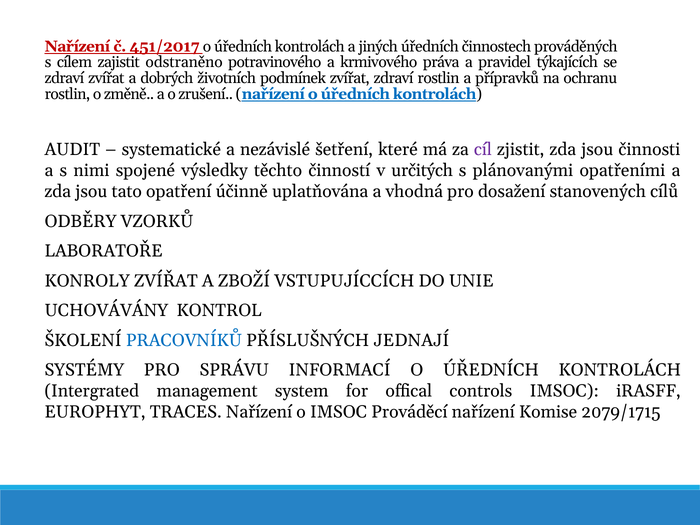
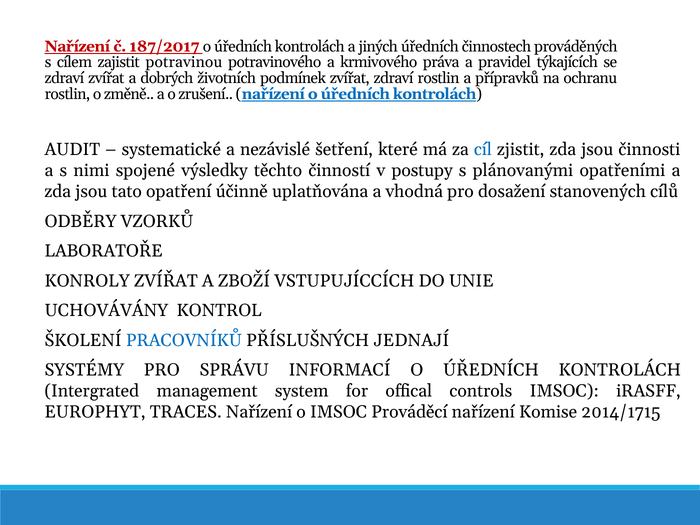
451/2017: 451/2017 -> 187/2017
odstraněno: odstraněno -> potravinou
cíl colour: purple -> blue
určitých: určitých -> postupy
2079/1715: 2079/1715 -> 2014/1715
